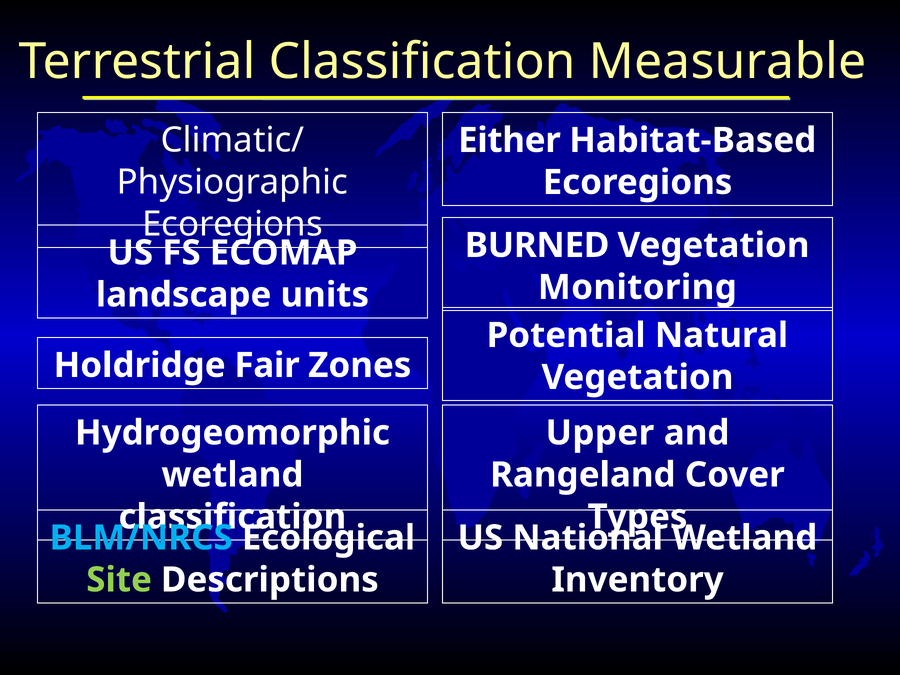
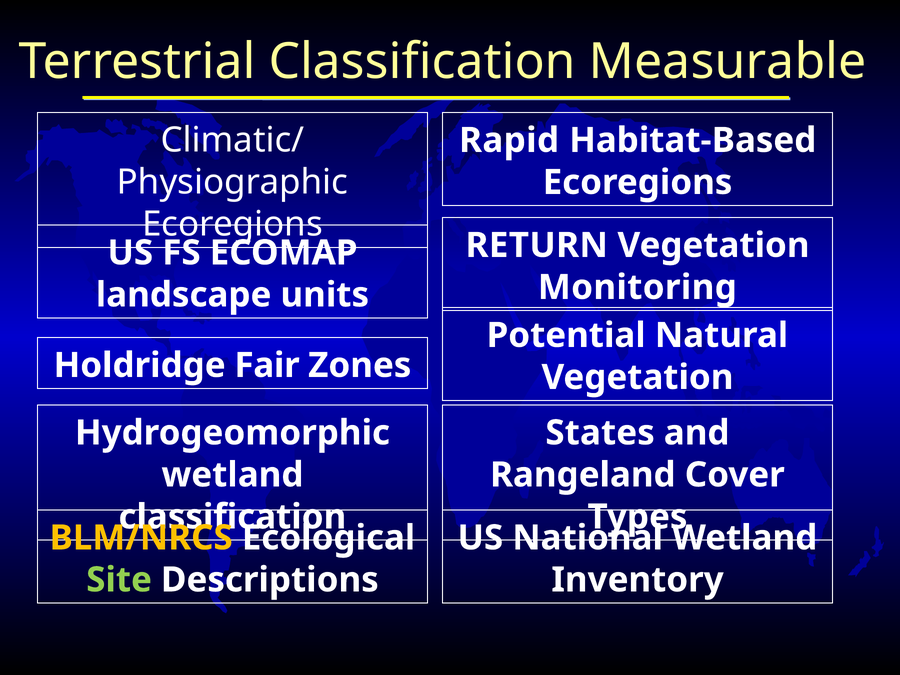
Either: Either -> Rapid
BURNED: BURNED -> RETURN
Upper: Upper -> States
BLM/NRCS colour: light blue -> yellow
